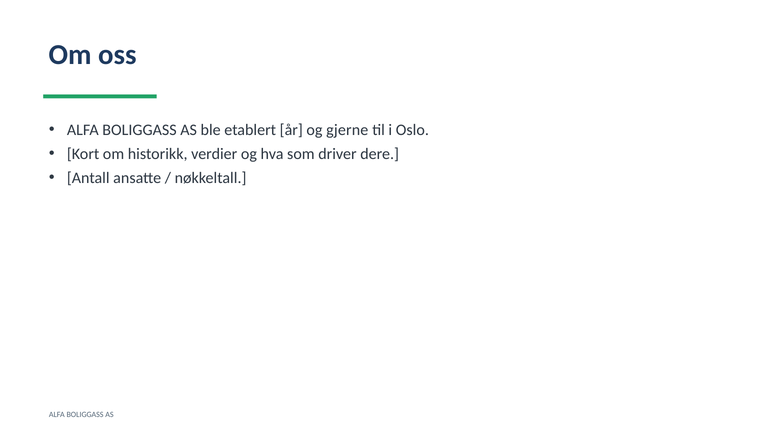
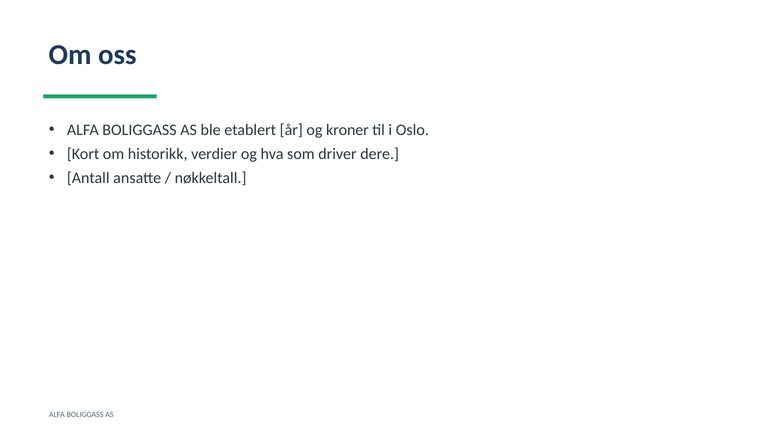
gjerne: gjerne -> kroner
